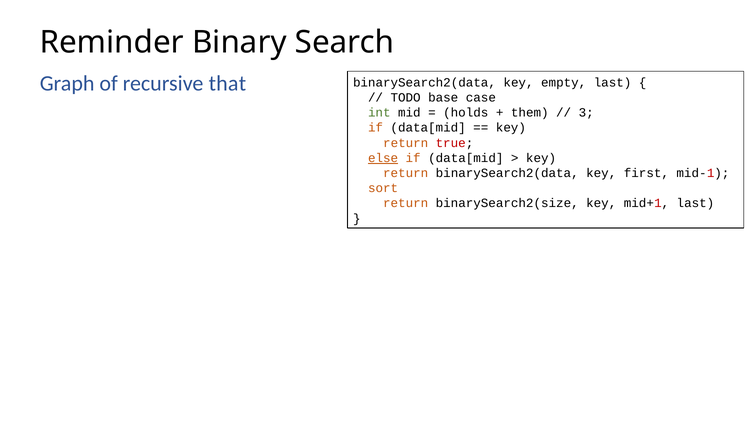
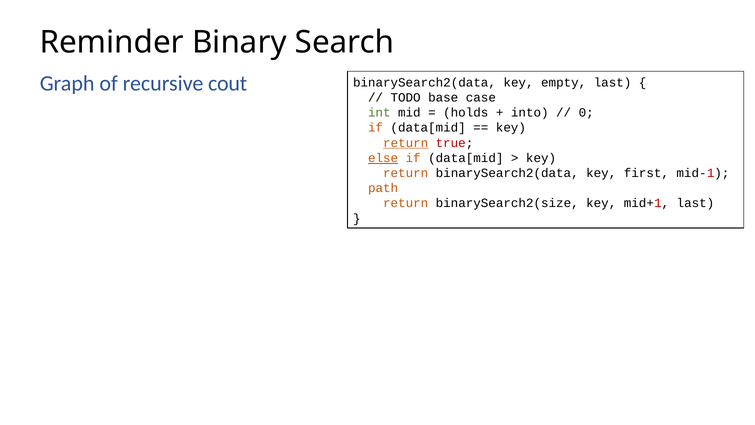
that: that -> cout
them: them -> into
3: 3 -> 0
return at (406, 143) underline: none -> present
sort: sort -> path
